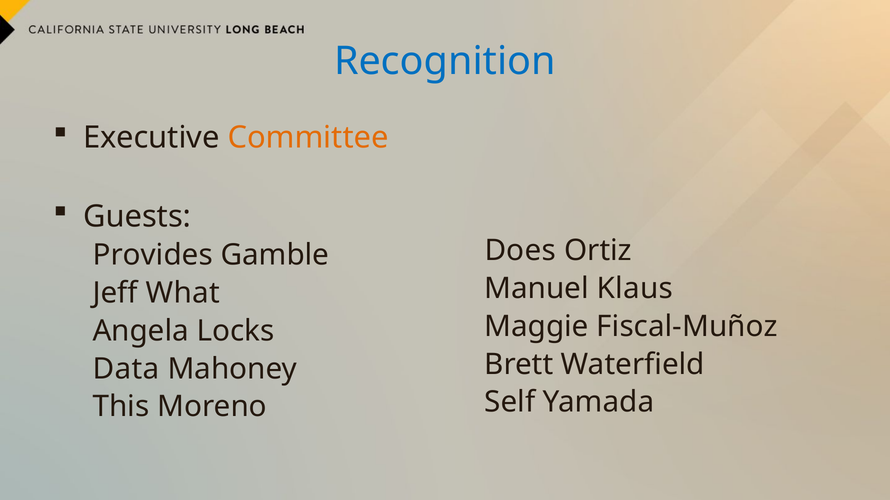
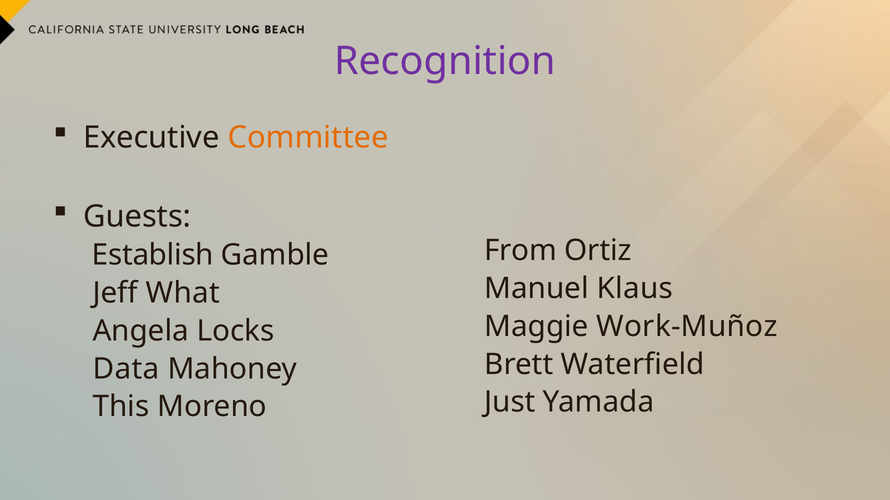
Recognition colour: blue -> purple
Does: Does -> From
Provides: Provides -> Establish
Fiscal-Muñoz: Fiscal-Muñoz -> Work-Muñoz
Self: Self -> Just
